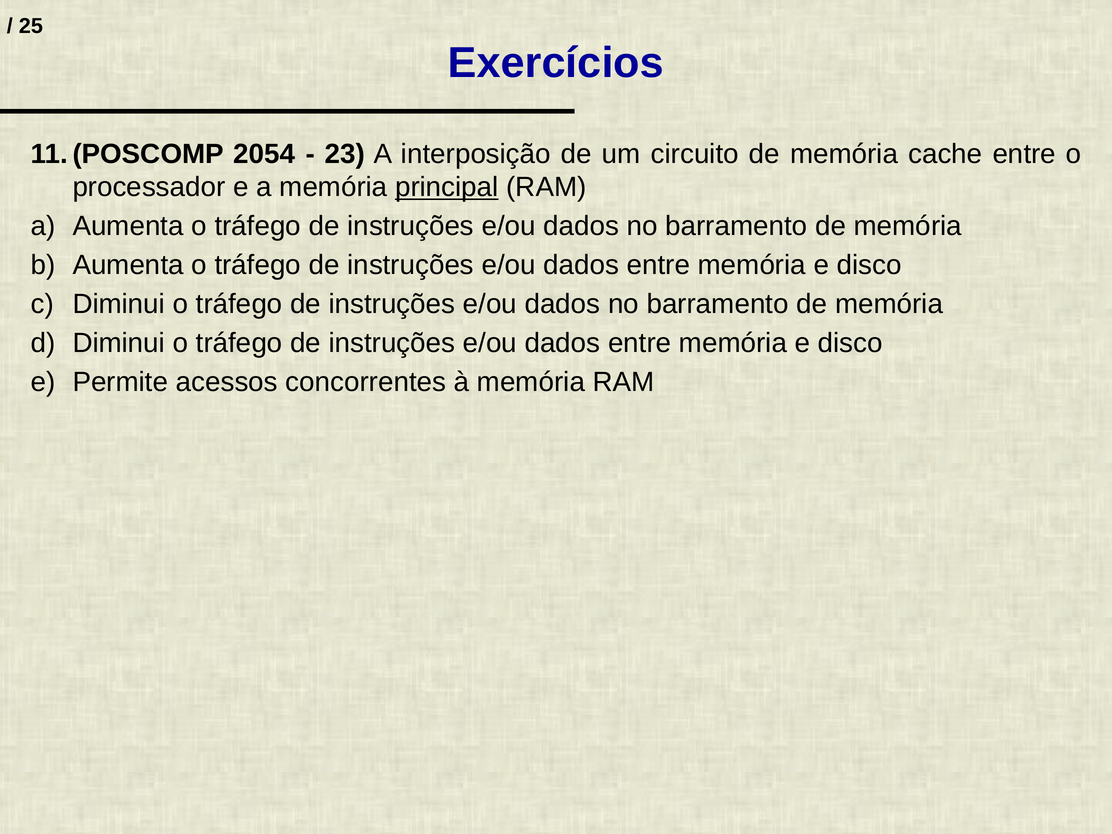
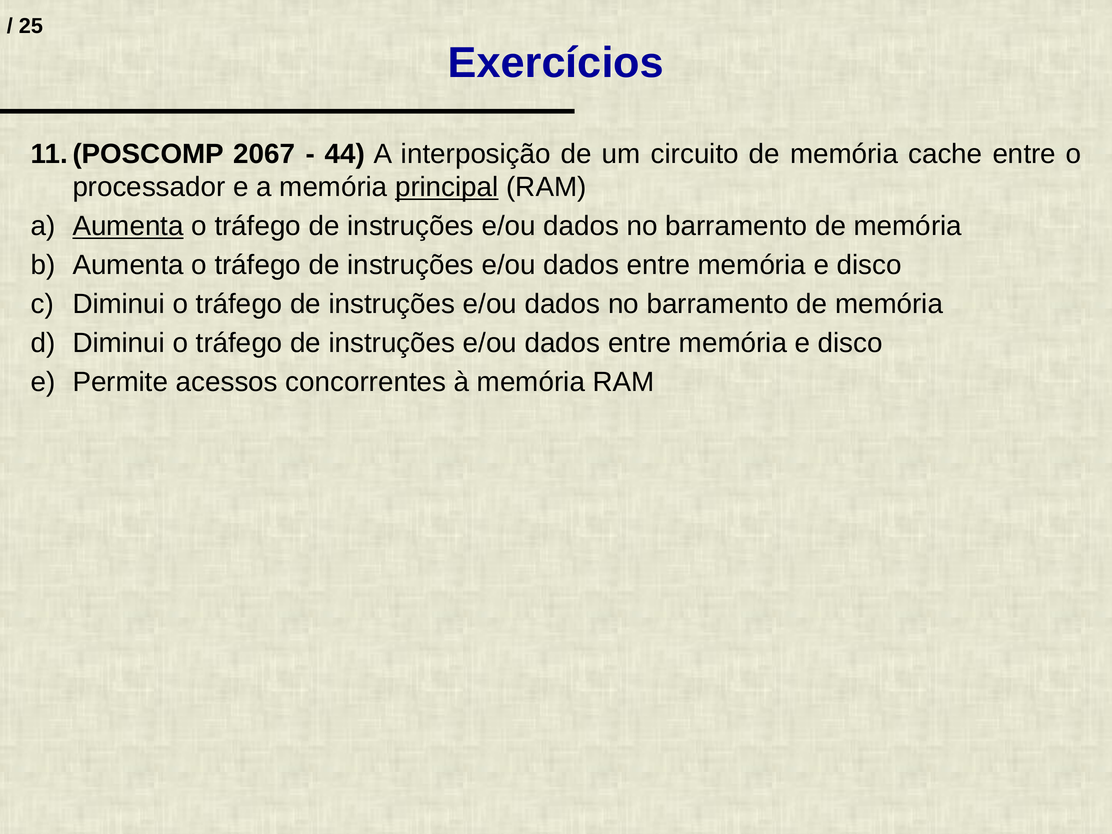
2054: 2054 -> 2067
23: 23 -> 44
Aumenta at (128, 226) underline: none -> present
